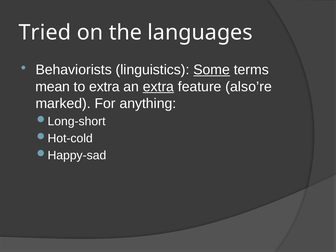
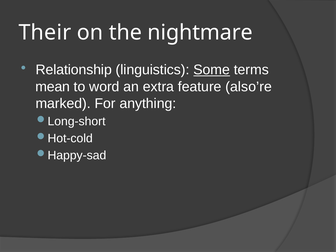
Tried: Tried -> Their
languages: languages -> nightmare
Behaviorists: Behaviorists -> Relationship
to extra: extra -> word
extra at (158, 87) underline: present -> none
